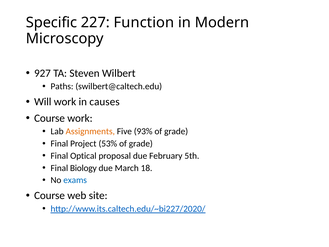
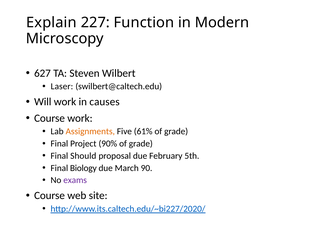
Specific: Specific -> Explain
927: 927 -> 627
Paths: Paths -> Laser
93%: 93% -> 61%
53%: 53% -> 90%
Optical: Optical -> Should
18: 18 -> 90
exams colour: blue -> purple
